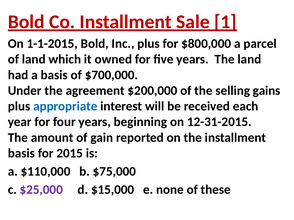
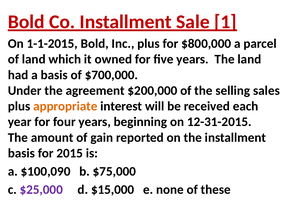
gains: gains -> sales
appropriate colour: blue -> orange
$110,000: $110,000 -> $100,090
